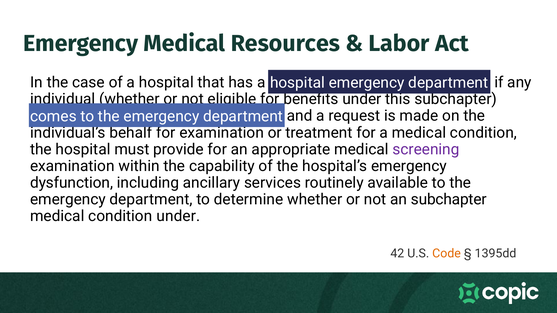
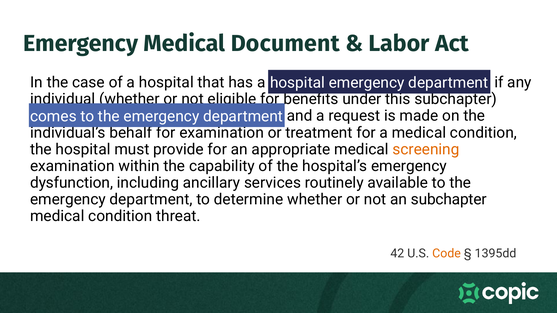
Resources: Resources -> Document
screening colour: purple -> orange
condition under: under -> threat
